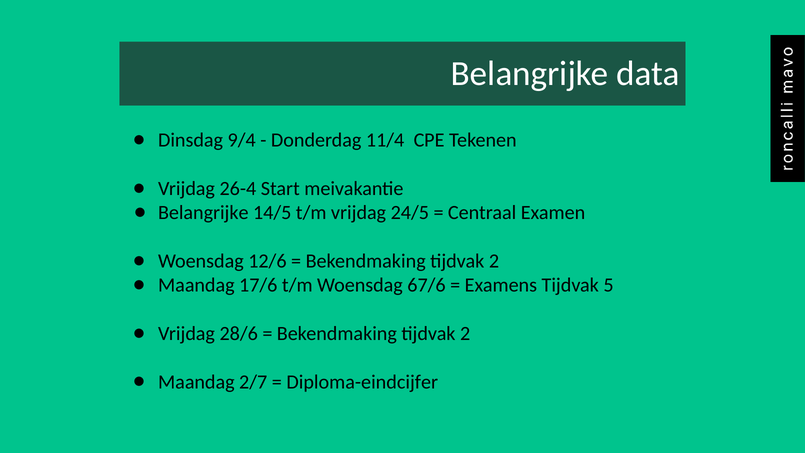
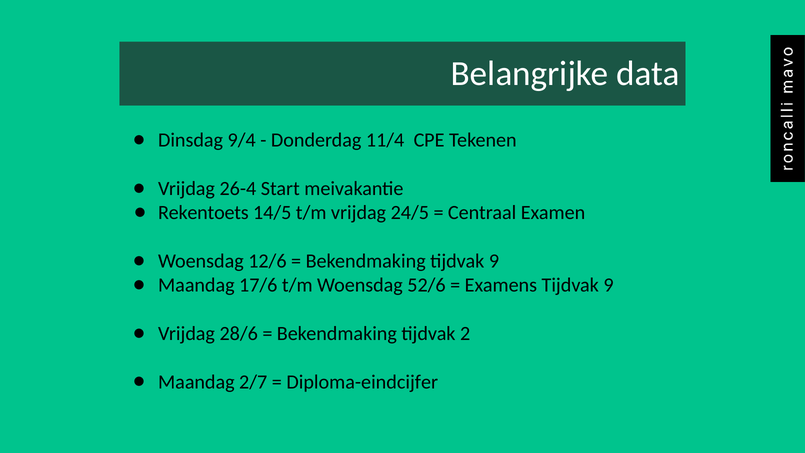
Belangrijke at (203, 213): Belangrijke -> Rekentoets
2 at (494, 261): 2 -> 9
67/6: 67/6 -> 52/6
Examens Tijdvak 5: 5 -> 9
